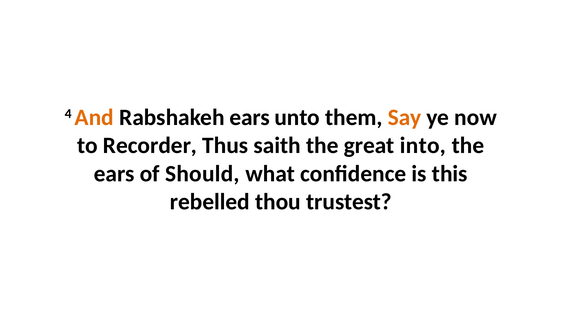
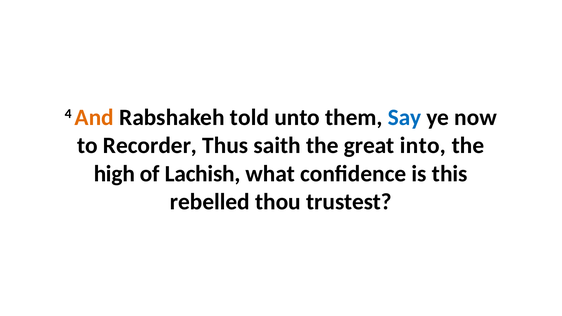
Rabshakeh ears: ears -> told
Say colour: orange -> blue
ears at (114, 174): ears -> high
Should: Should -> Lachish
